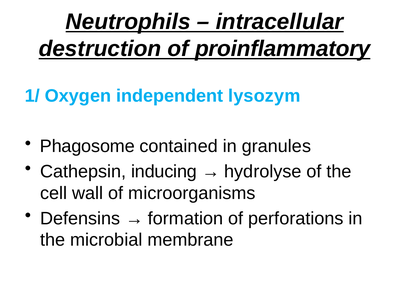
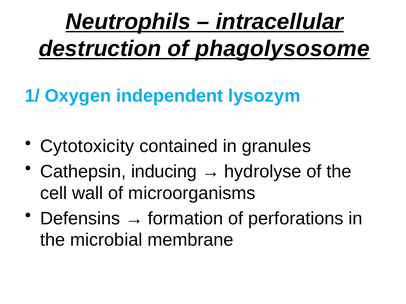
proinflammatory: proinflammatory -> phagolysosome
Phagosome: Phagosome -> Cytotoxicity
